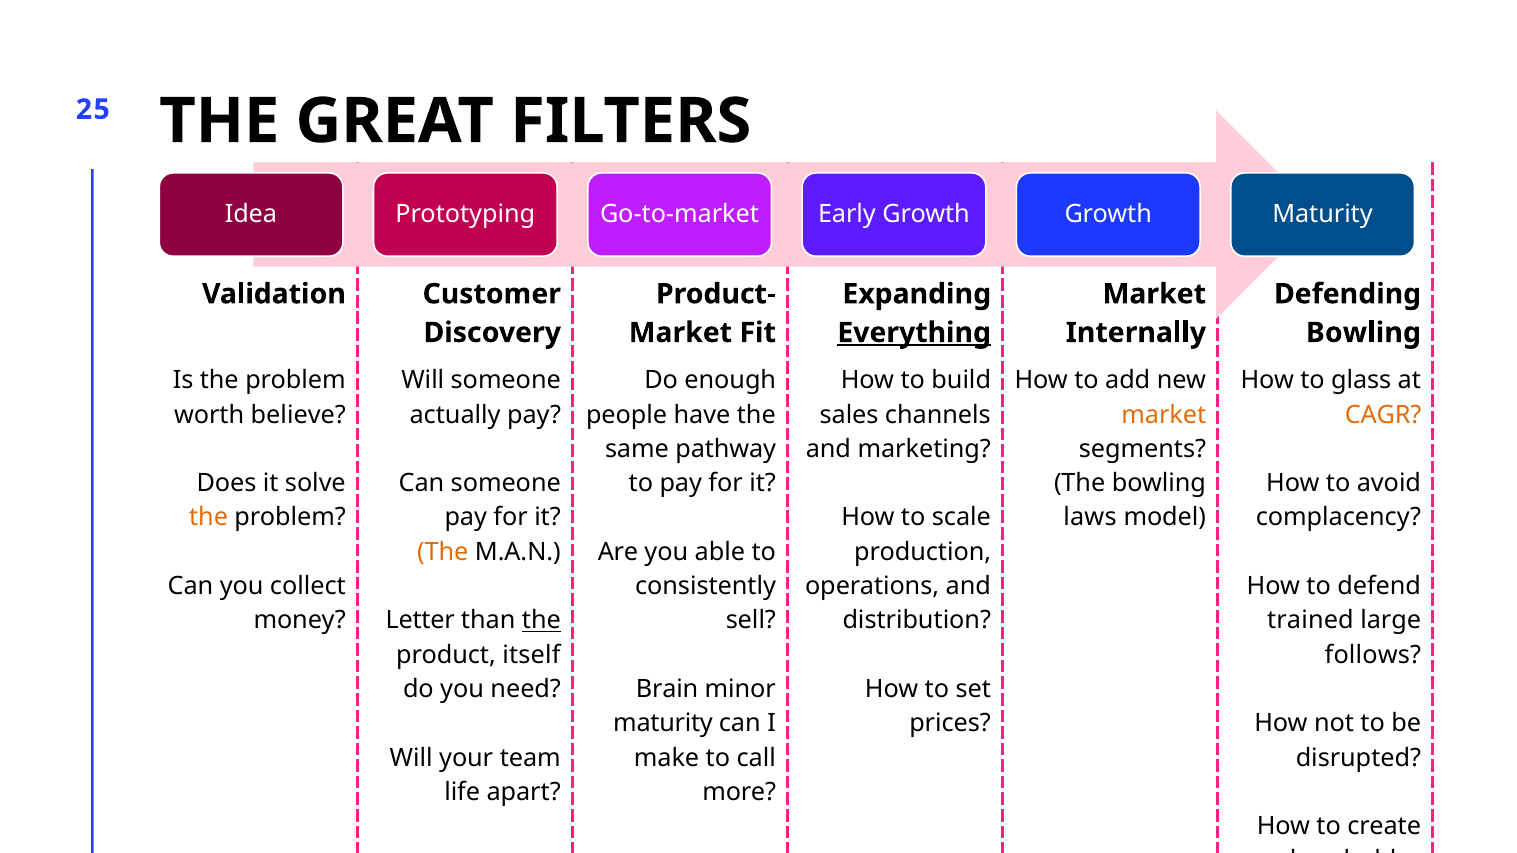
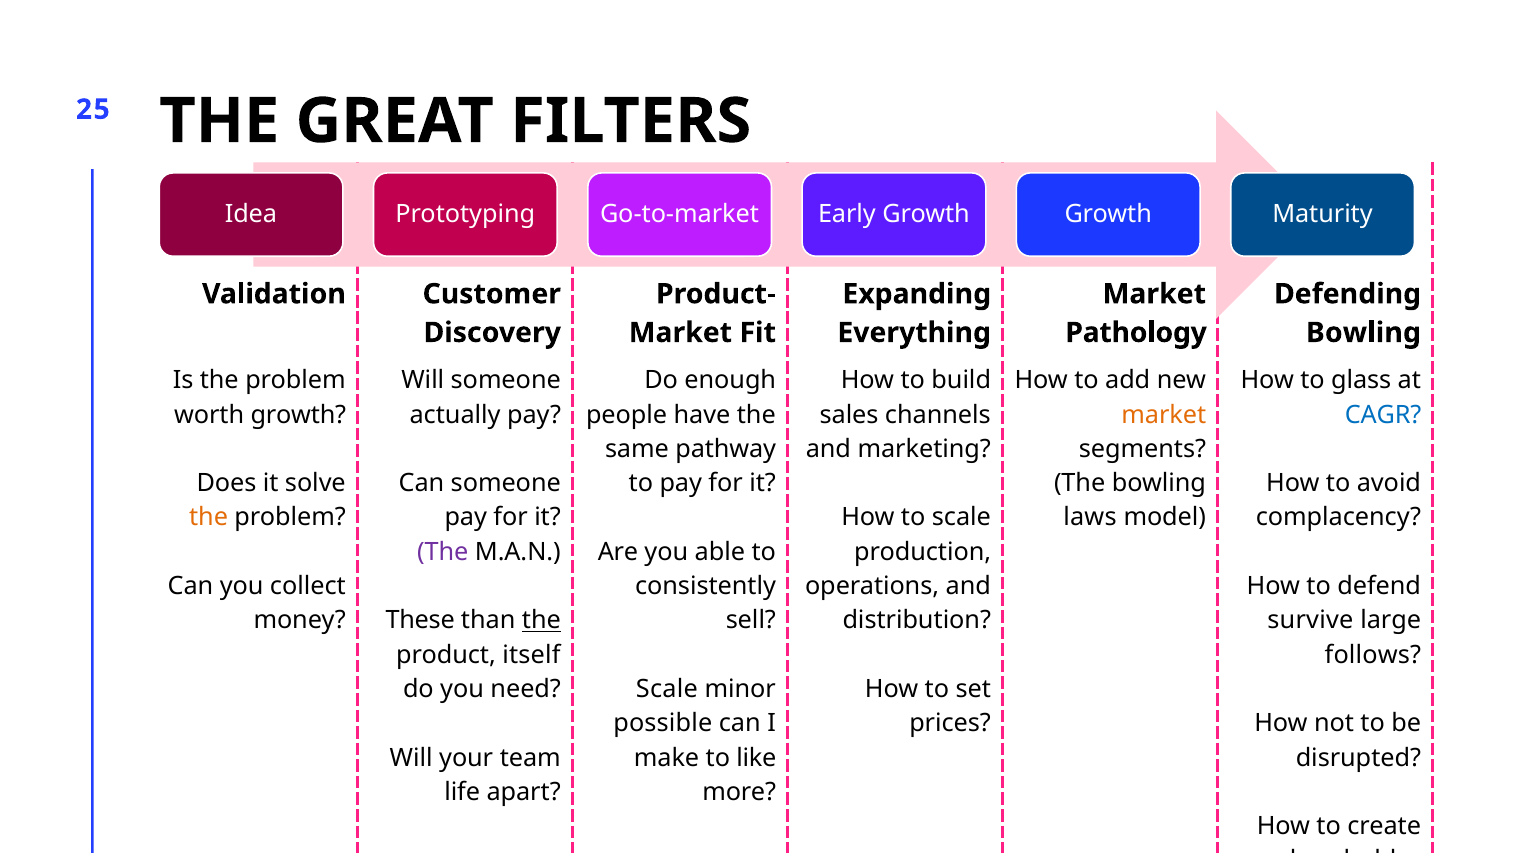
Everything underline: present -> none
Internally: Internally -> Pathology
worth believe: believe -> growth
CAGR colour: orange -> blue
The at (443, 552) colour: orange -> purple
Letter: Letter -> These
trained: trained -> survive
Brain at (667, 689): Brain -> Scale
maturity at (663, 724): maturity -> possible
call: call -> like
